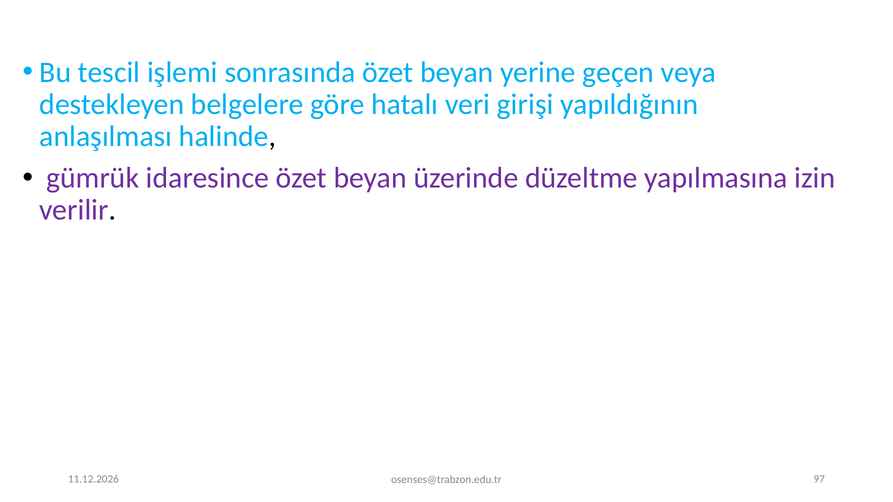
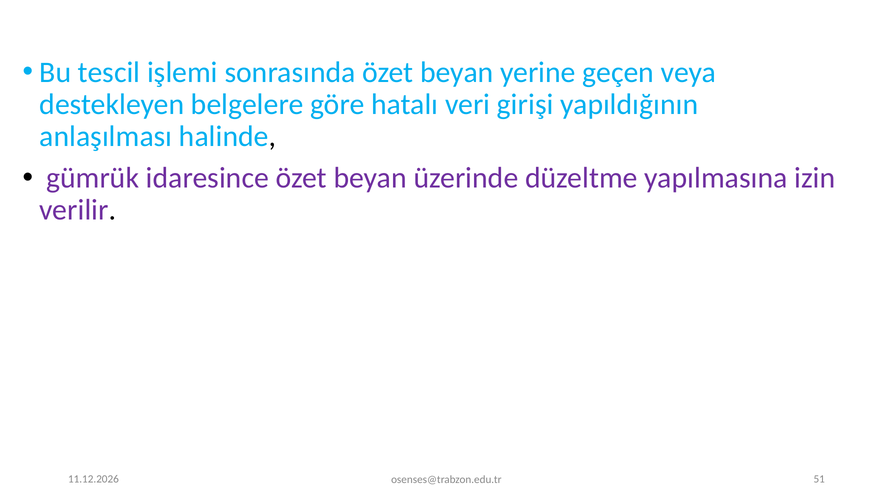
97: 97 -> 51
